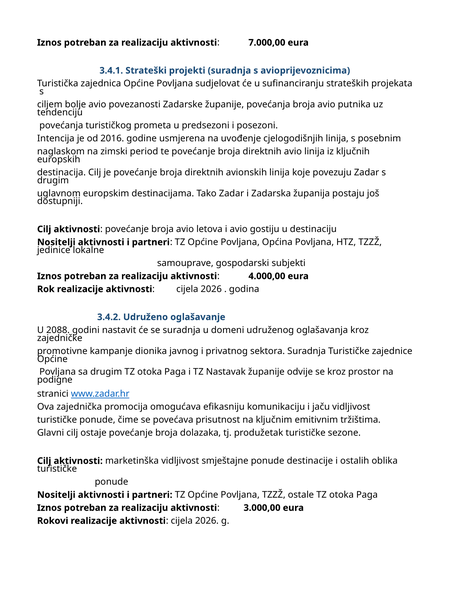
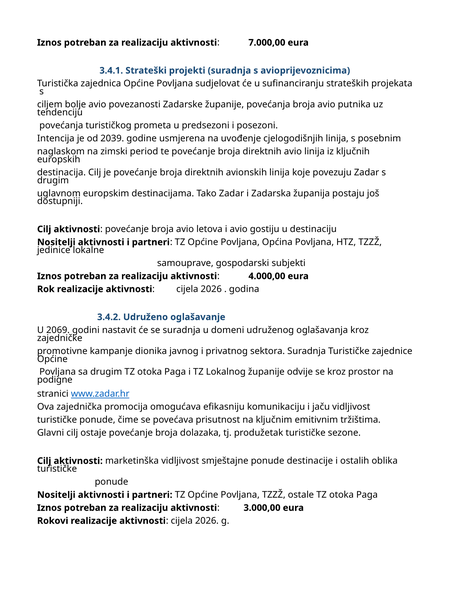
2016: 2016 -> 2039
2088: 2088 -> 2069
Nastavak: Nastavak -> Lokalnog
